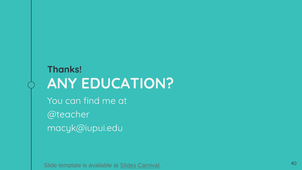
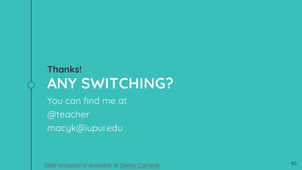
EDUCATION: EDUCATION -> SWITCHING
